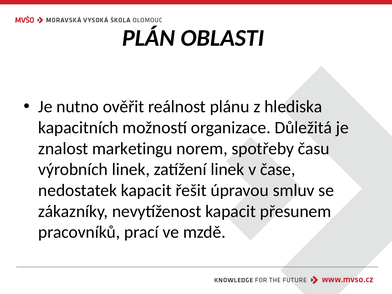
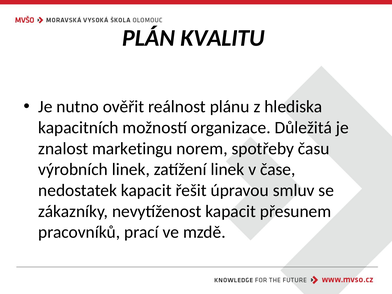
OBLASTI: OBLASTI -> KVALITU
